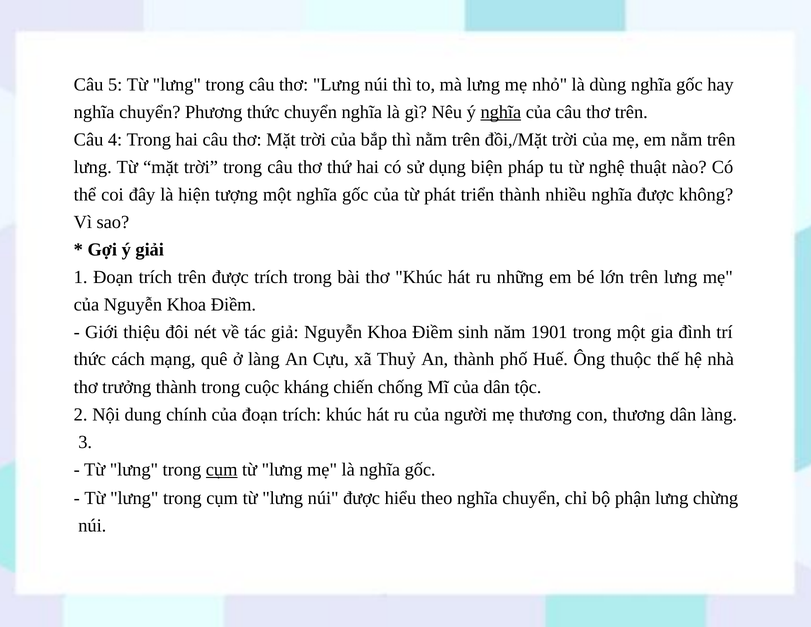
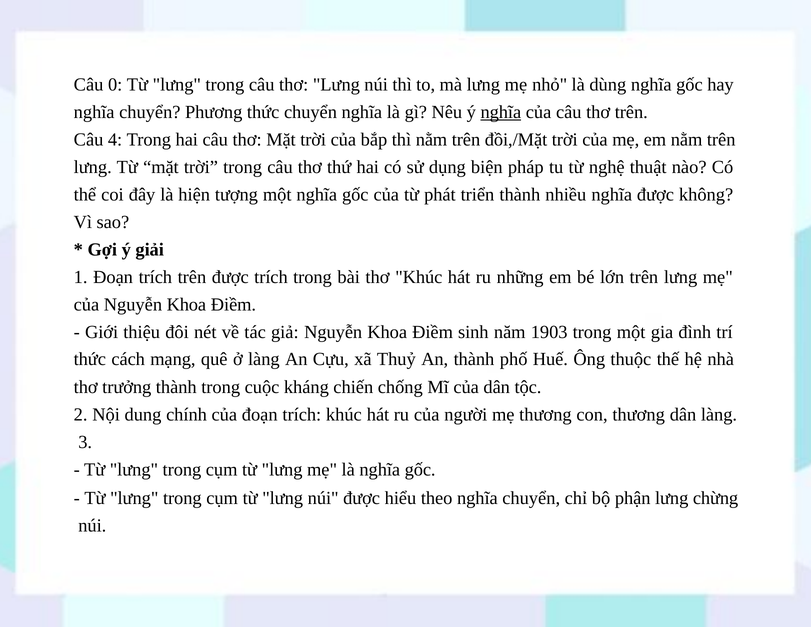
5: 5 -> 0
1901: 1901 -> 1903
cụm at (222, 469) underline: present -> none
